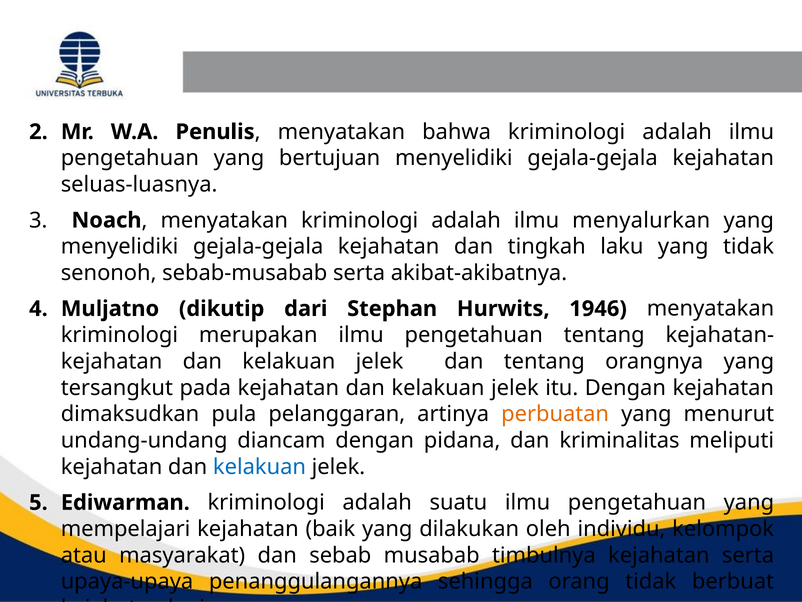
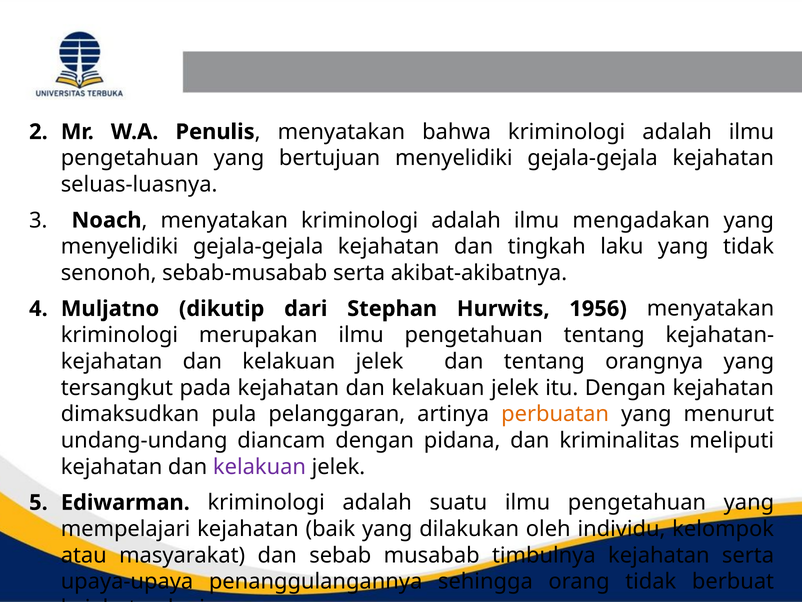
menyalurkan: menyalurkan -> mengadakan
1946: 1946 -> 1956
kelakuan at (260, 466) colour: blue -> purple
